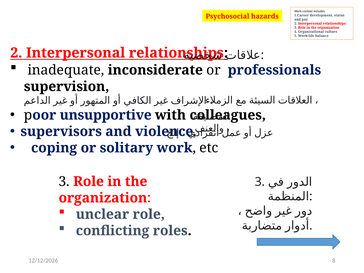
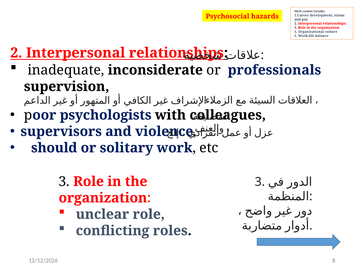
unsupportive: unsupportive -> psychologists
coping: coping -> should
